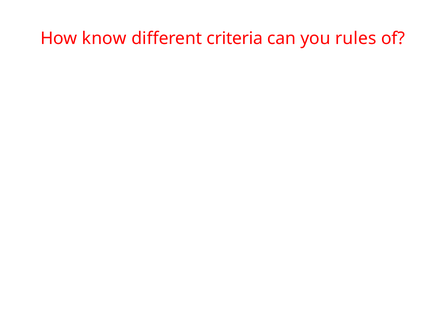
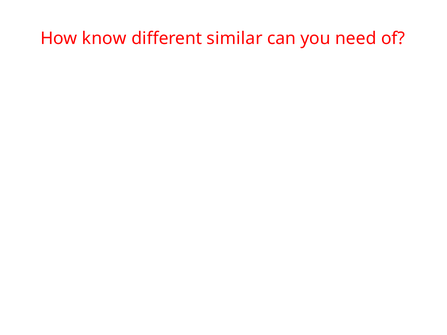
criteria: criteria -> similar
rules: rules -> need
